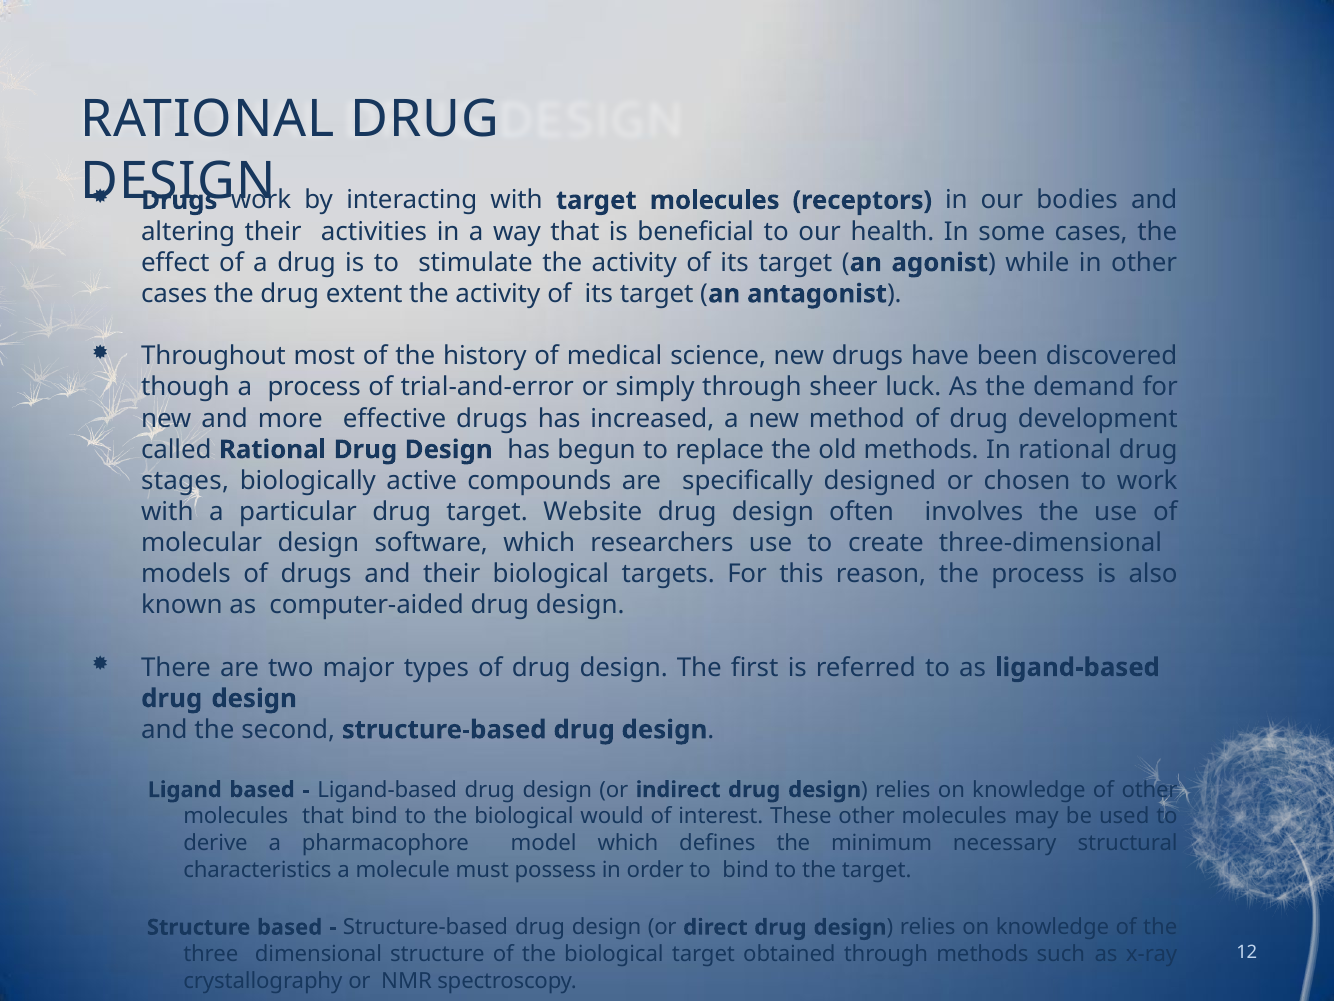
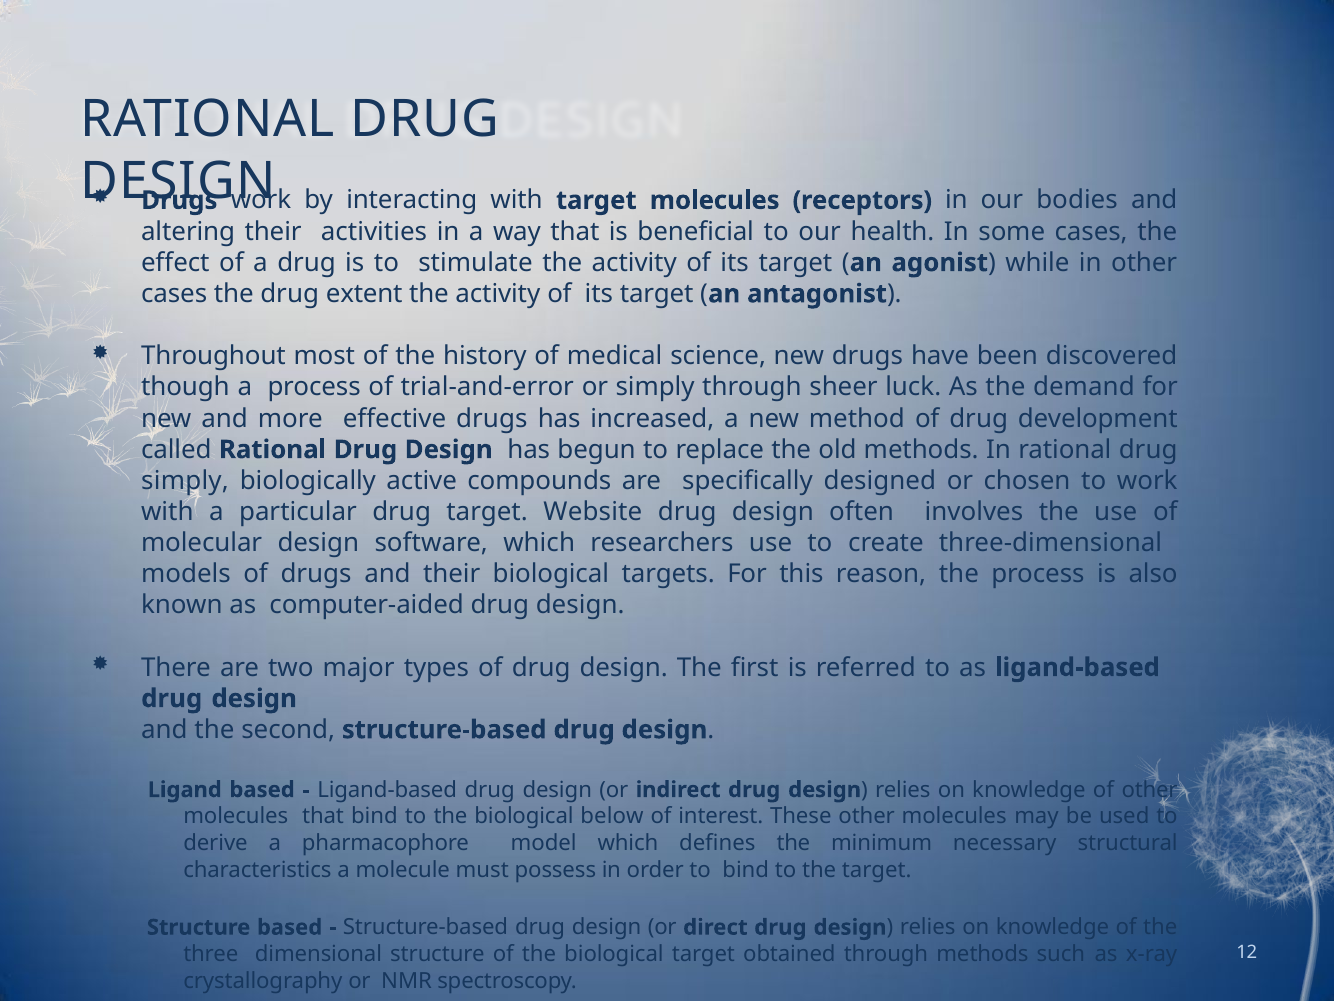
stages at (185, 481): stages -> simply
would: would -> below
